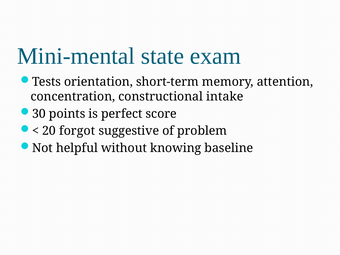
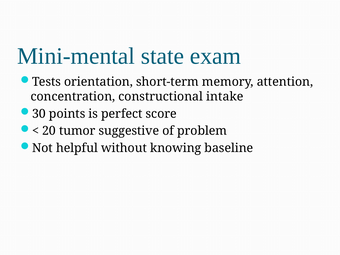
forgot: forgot -> tumor
